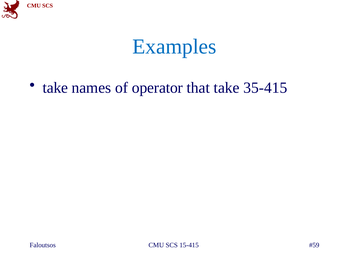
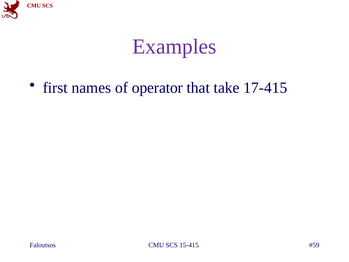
Examples colour: blue -> purple
take at (55, 88): take -> first
35-415: 35-415 -> 17-415
